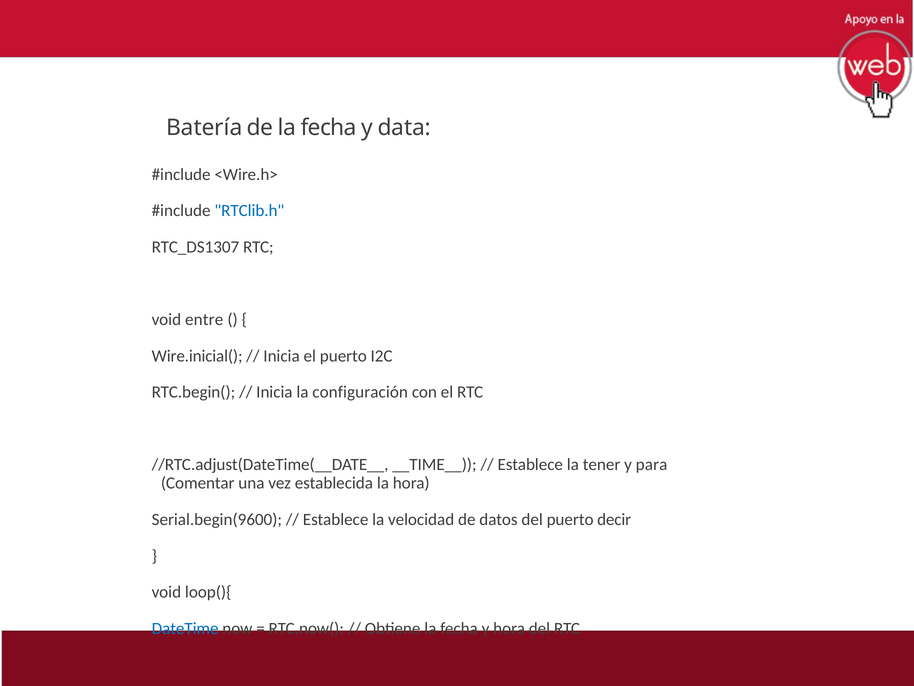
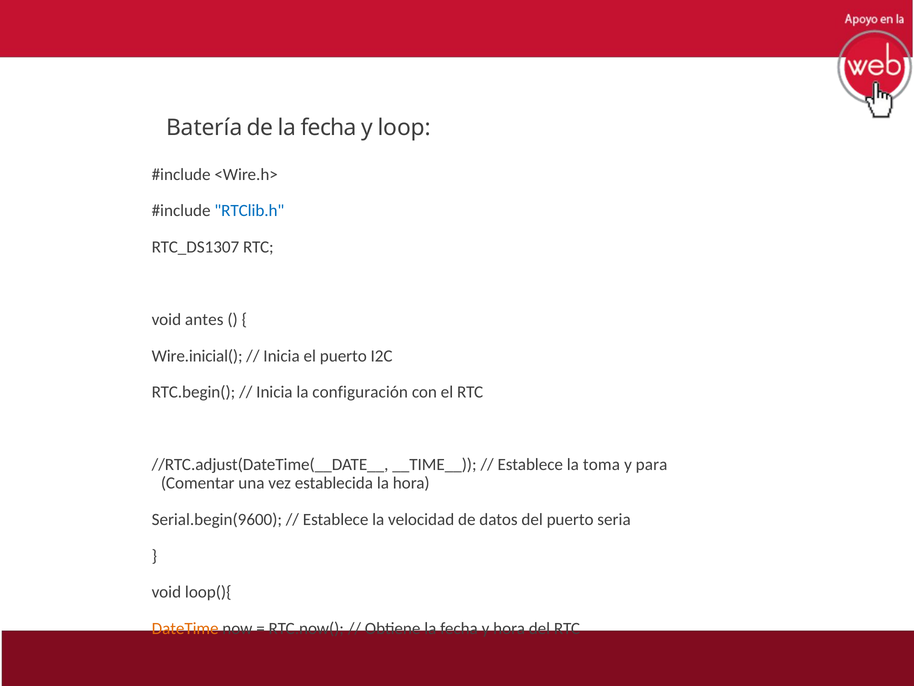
data: data -> loop
entre: entre -> antes
tener: tener -> toma
decir: decir -> seria
DateTime colour: blue -> orange
